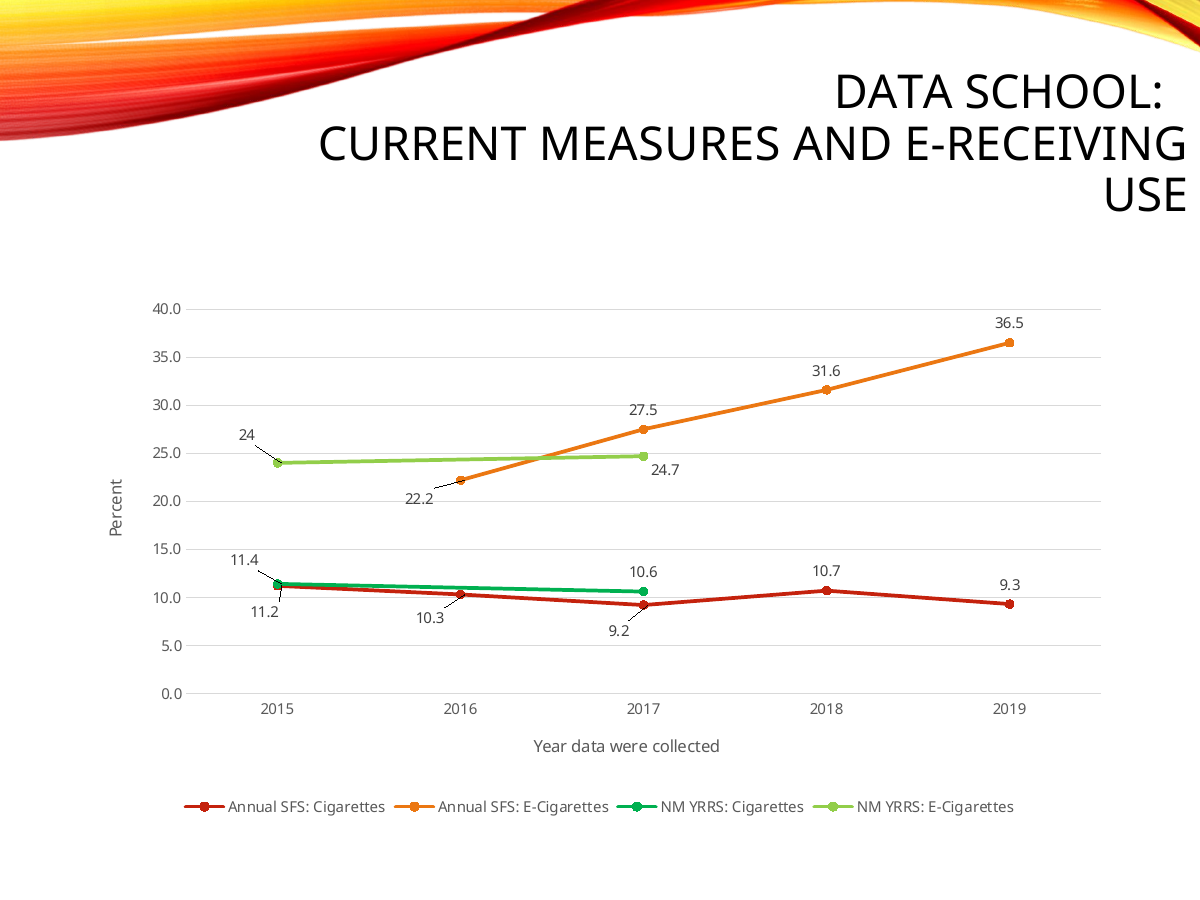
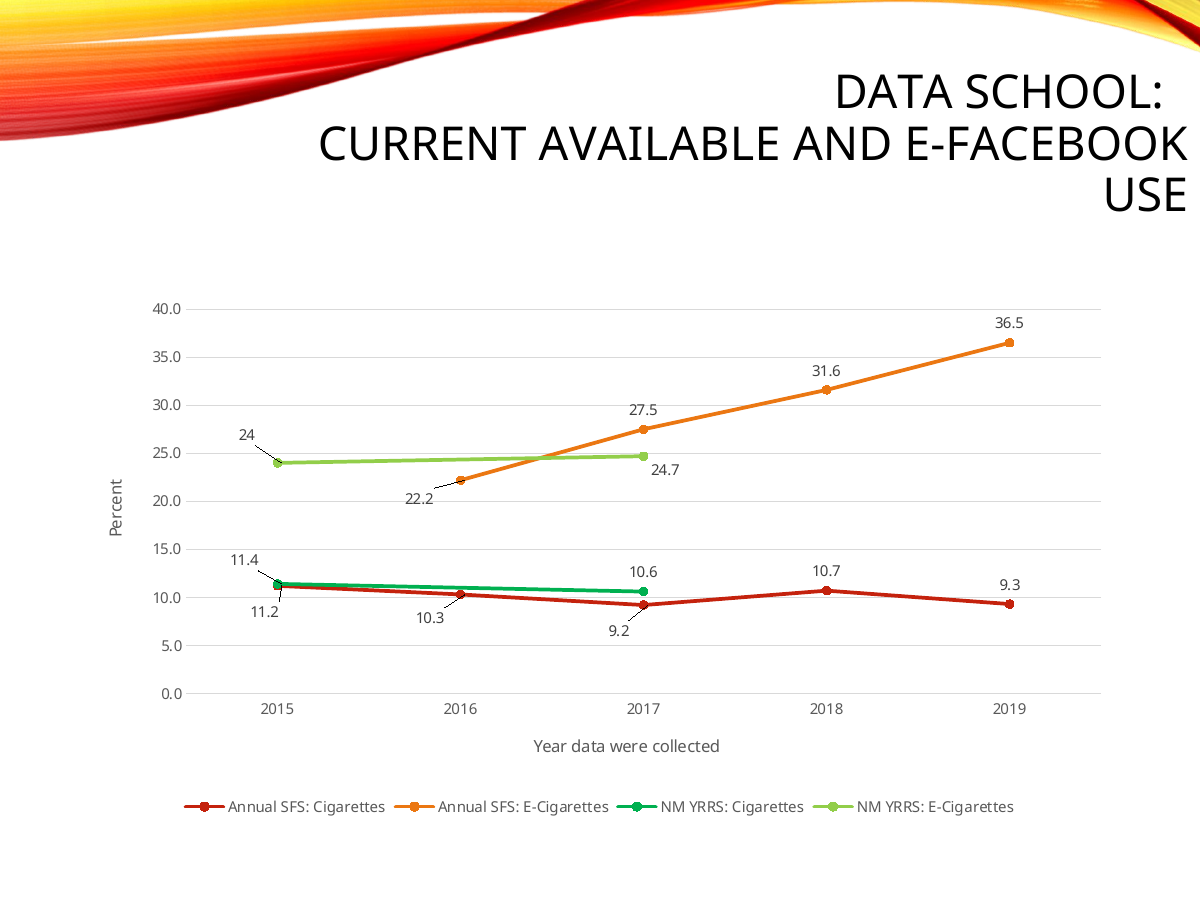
MEASURES: MEASURES -> AVAILABLE
E-RECEIVING: E-RECEIVING -> E-FACEBOOK
